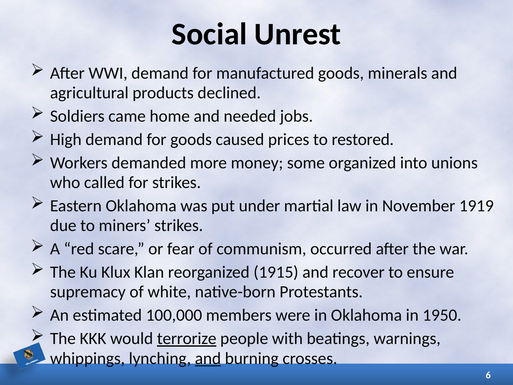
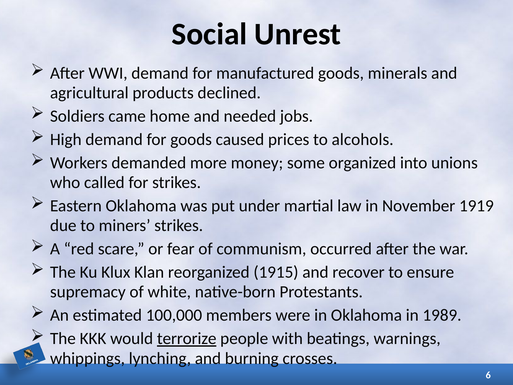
restored: restored -> alcohols
1950: 1950 -> 1989
and at (208, 358) underline: present -> none
